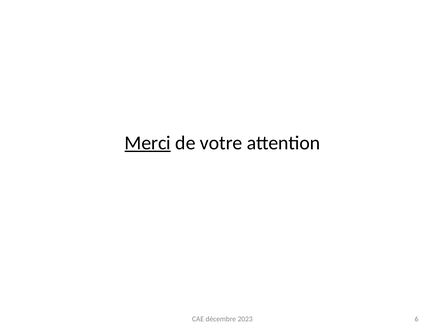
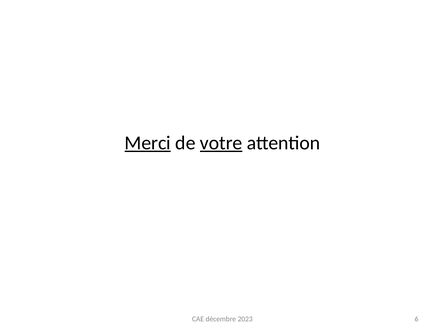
votre underline: none -> present
